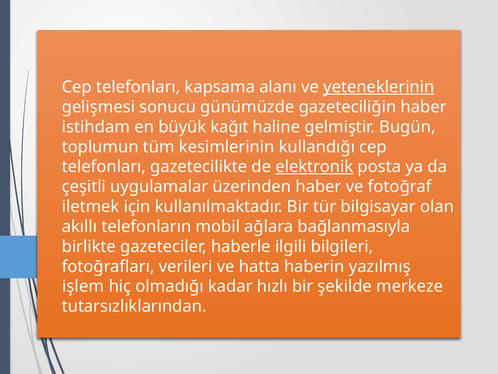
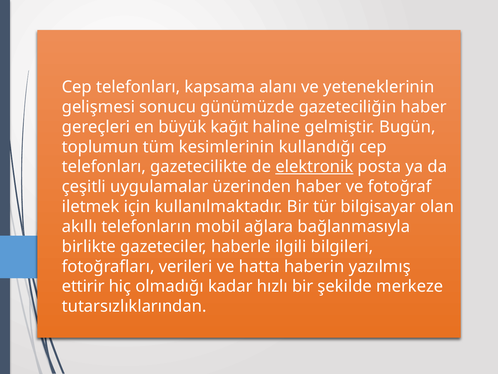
yeteneklerinin underline: present -> none
istihdam: istihdam -> gereçleri
işlem: işlem -> ettirir
